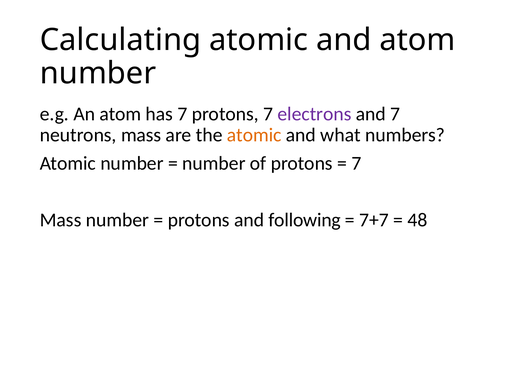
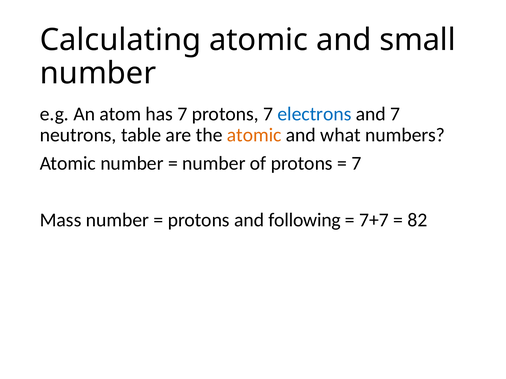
and atom: atom -> small
electrons colour: purple -> blue
neutrons mass: mass -> table
48: 48 -> 82
